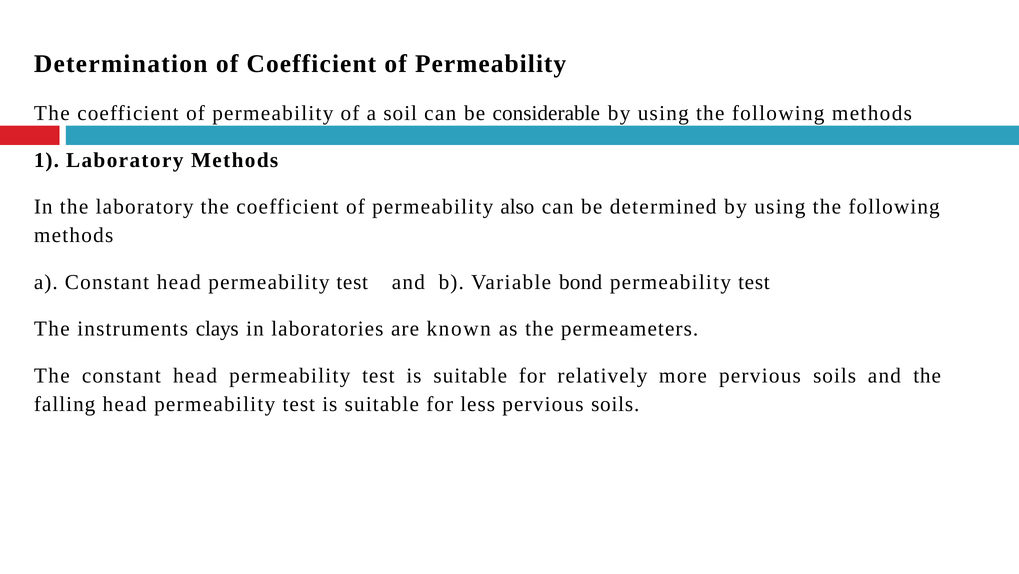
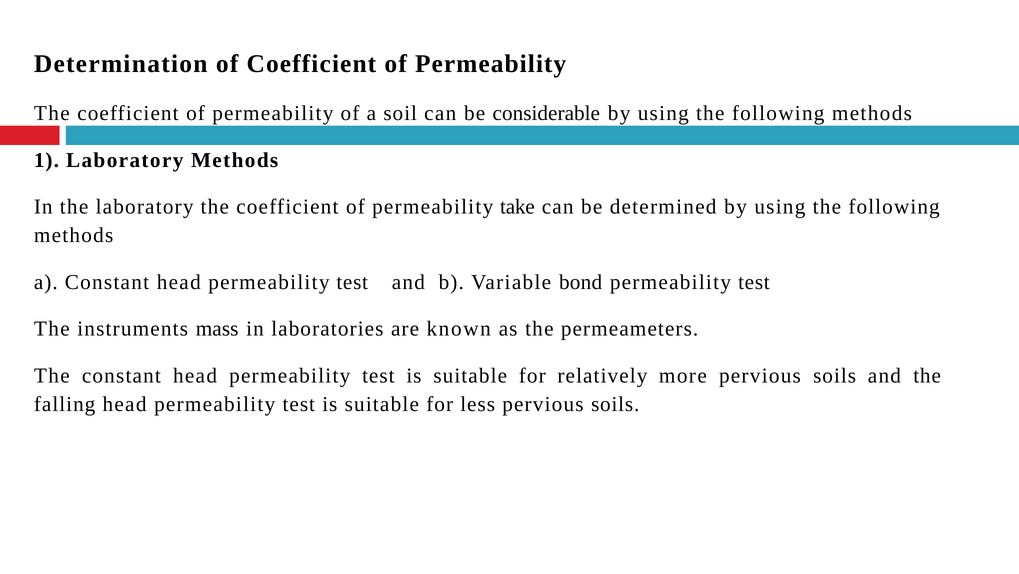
also: also -> take
clays: clays -> mass
